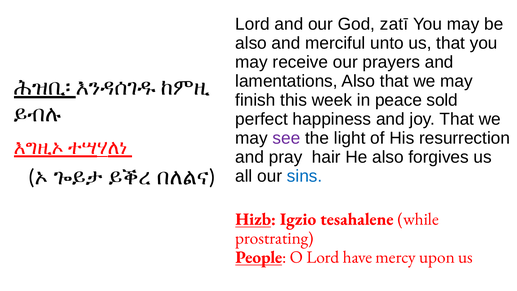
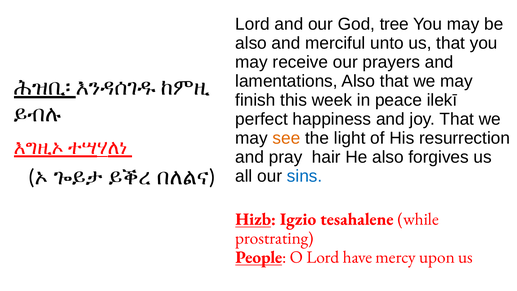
zatī: zatī -> tree
sold: sold -> ilekī
see colour: purple -> orange
